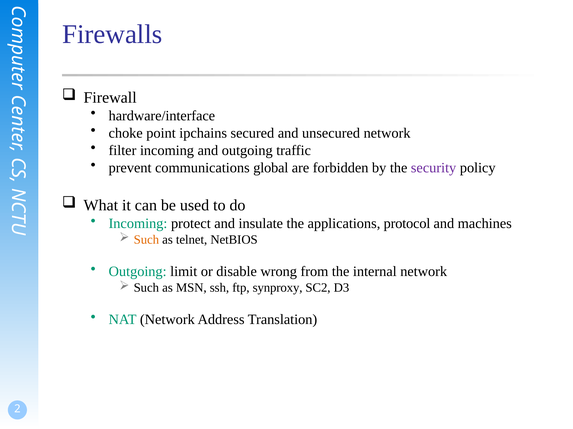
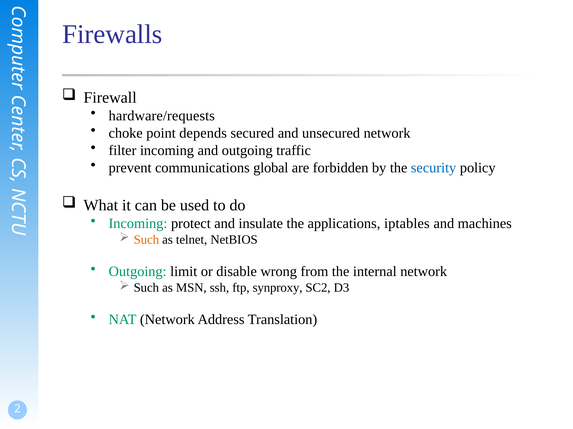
hardware/interface: hardware/interface -> hardware/requests
ipchains: ipchains -> depends
security colour: purple -> blue
protocol: protocol -> iptables
